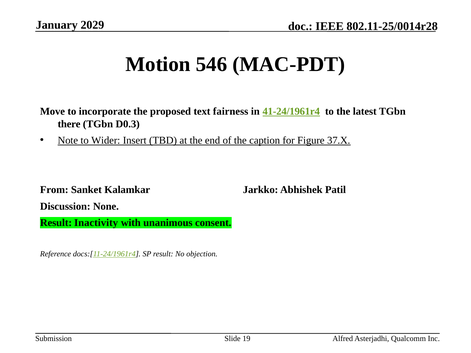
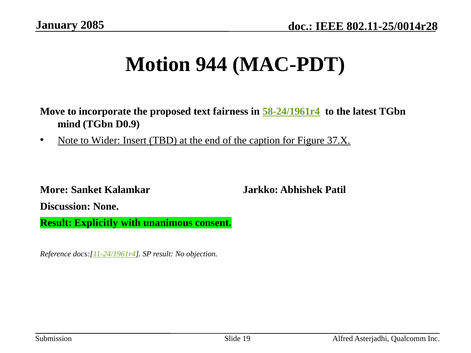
2029: 2029 -> 2085
546: 546 -> 944
41-24/1961r4: 41-24/1961r4 -> 58-24/1961r4
there: there -> mind
D0.3: D0.3 -> D0.9
From: From -> More
Inactivity: Inactivity -> Explicitly
